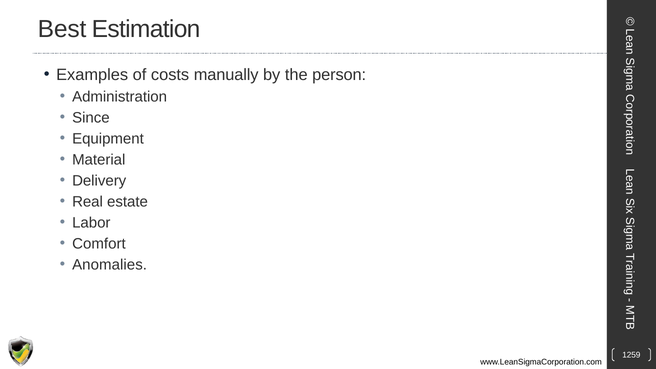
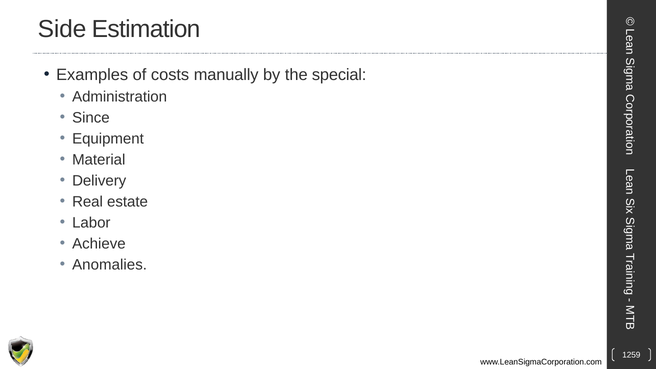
Best: Best -> Side
person: person -> special
Comfort: Comfort -> Achieve
